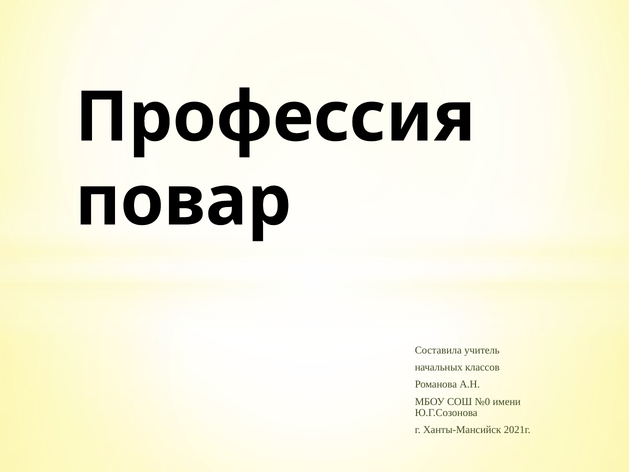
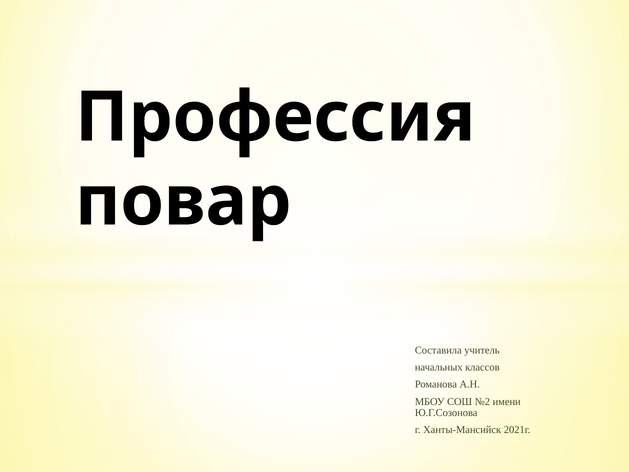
№0: №0 -> №2
